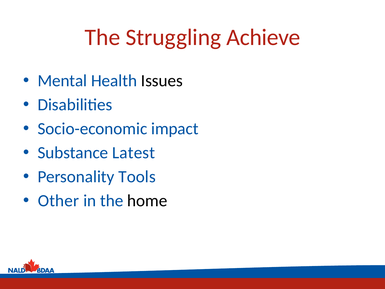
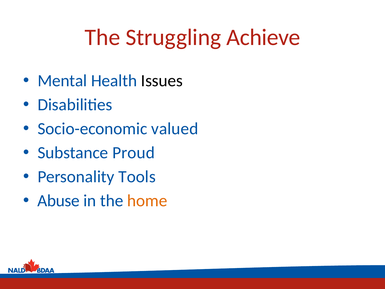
impact: impact -> valued
Latest: Latest -> Proud
Other: Other -> Abuse
home colour: black -> orange
